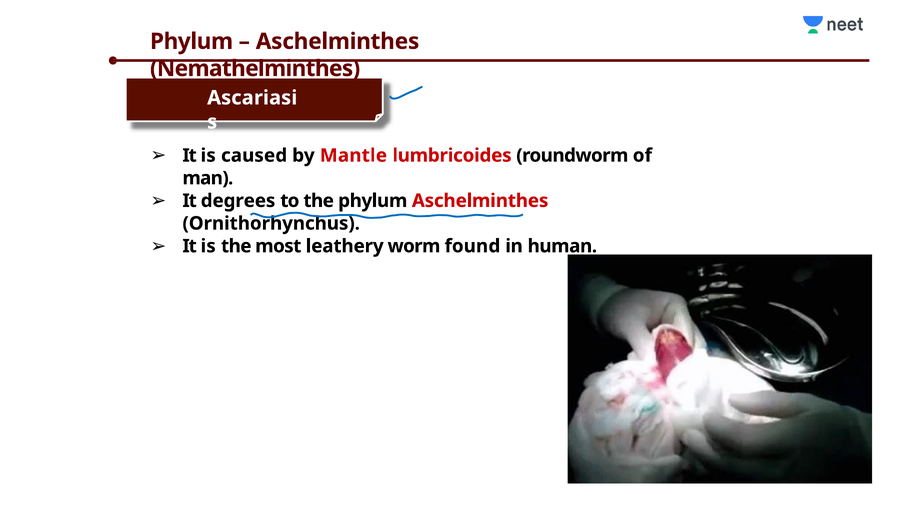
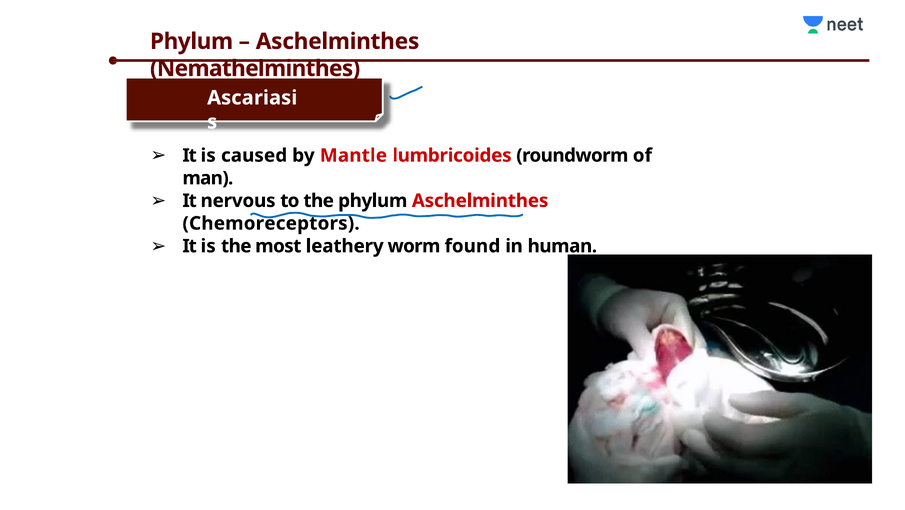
degrees: degrees -> nervous
Ornithorhynchus: Ornithorhynchus -> Chemoreceptors
